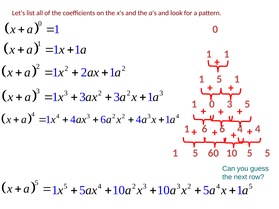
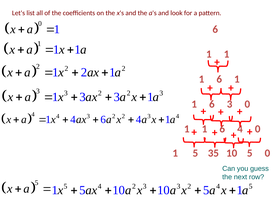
0 at (215, 29): 0 -> 6
5 at (219, 79): 5 -> 6
0 at (212, 104): 0 -> 6
3 5: 5 -> 0
6 at (205, 129): 6 -> 1
4 at (258, 129): 4 -> 0
60: 60 -> 35
5 5: 5 -> 0
